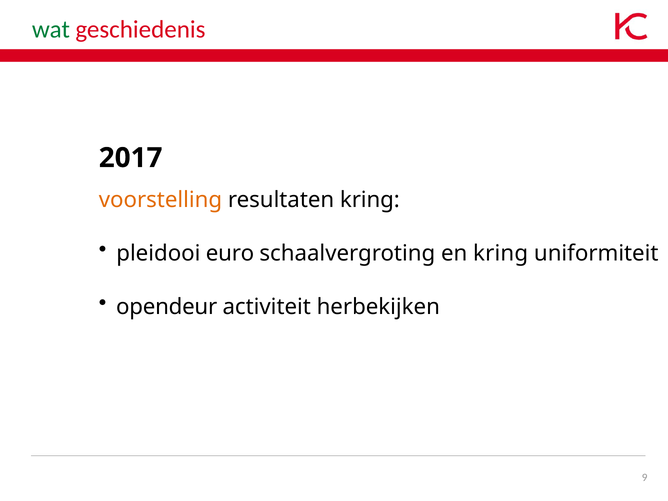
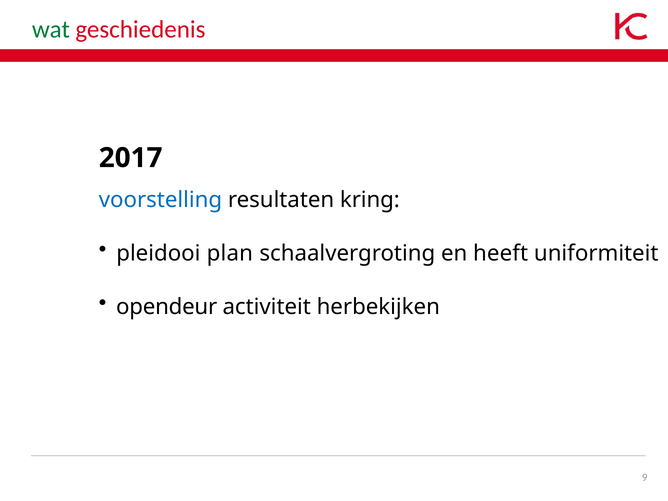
voorstelling colour: orange -> blue
euro: euro -> plan
en kring: kring -> heeft
